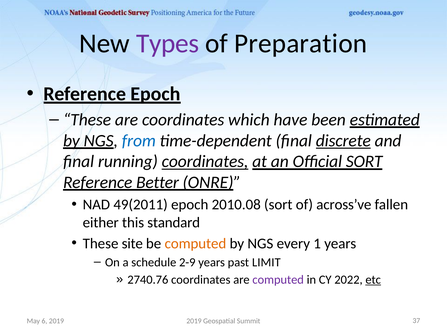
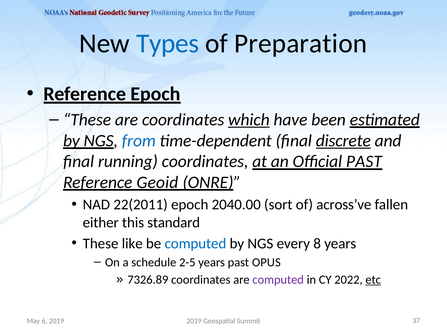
Types colour: purple -> blue
which underline: none -> present
coordinates at (205, 161) underline: present -> none
Official SORT: SORT -> PAST
Better: Better -> Geoid
49(2011: 49(2011 -> 22(2011
2010.08: 2010.08 -> 2040.00
site: site -> like
computed at (195, 243) colour: orange -> blue
1: 1 -> 8
2-9: 2-9 -> 2-5
LIMIT: LIMIT -> OPUS
2740.76: 2740.76 -> 7326.89
